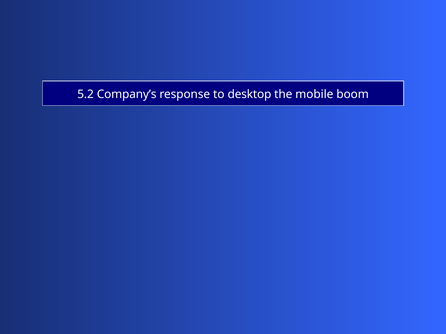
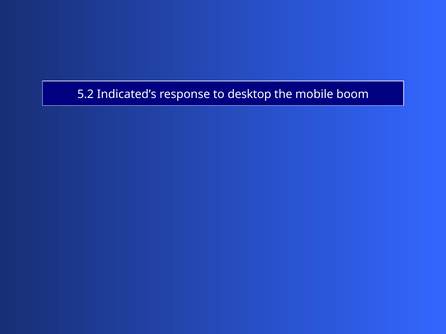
Company’s: Company’s -> Indicated’s
